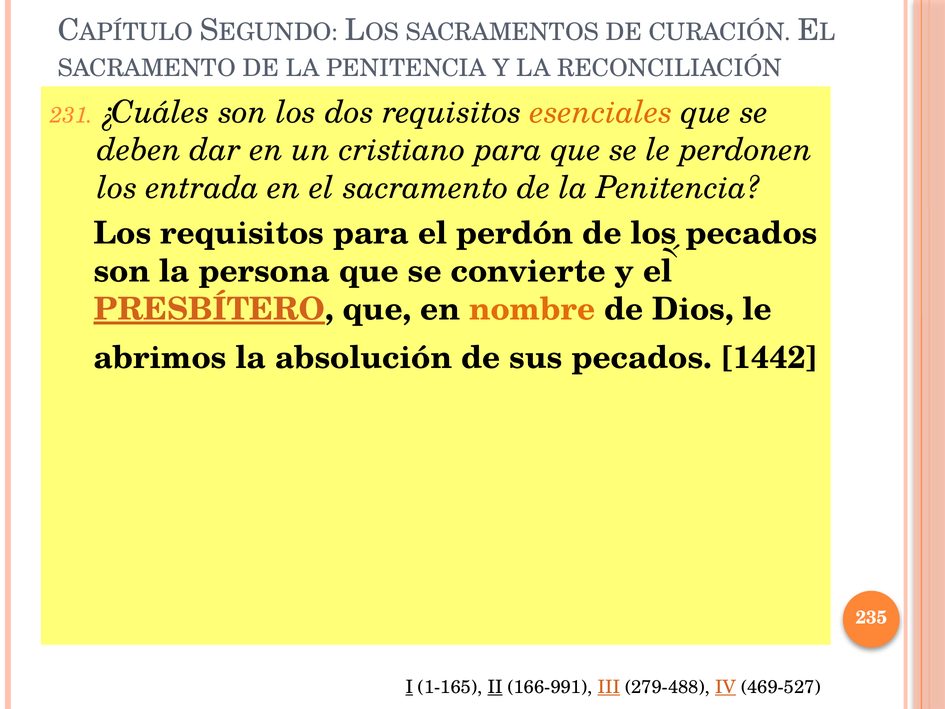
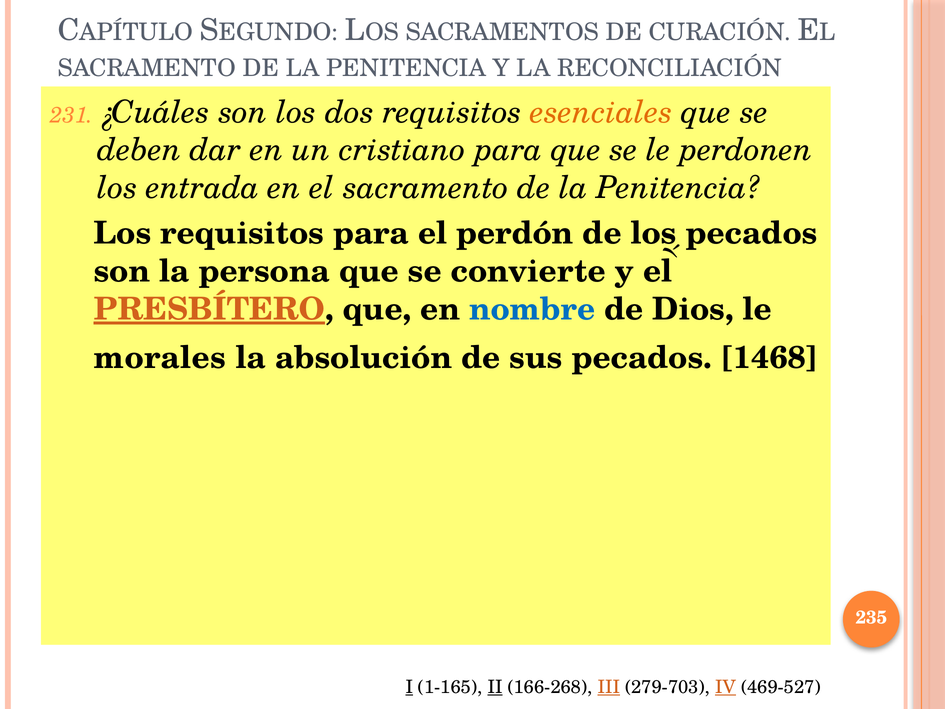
nombre colour: orange -> blue
abrimos: abrimos -> morales
1442: 1442 -> 1468
166-991: 166-991 -> 166-268
279-488: 279-488 -> 279-703
